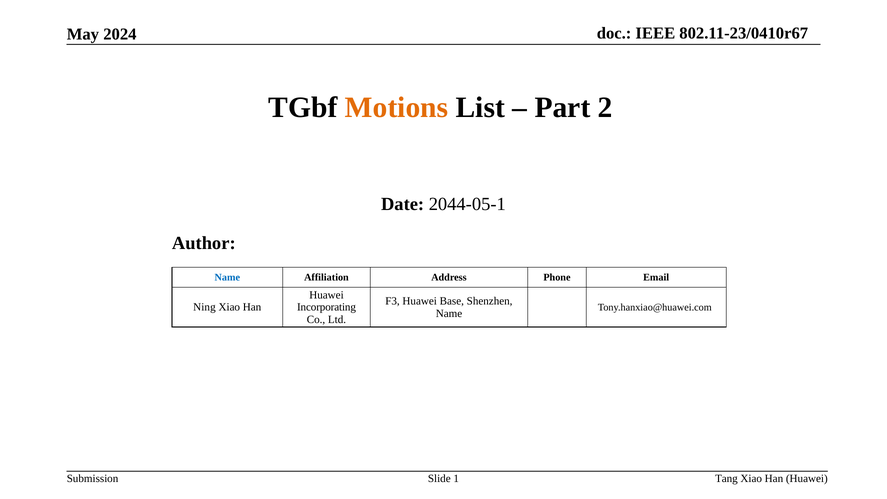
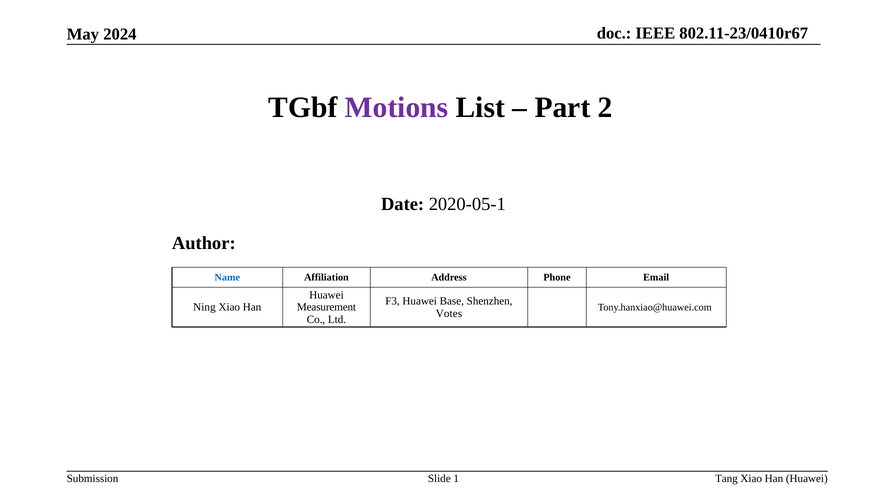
Motions colour: orange -> purple
2044-05-1: 2044-05-1 -> 2020-05-1
Incorporating: Incorporating -> Measurement
Name at (449, 313): Name -> Votes
